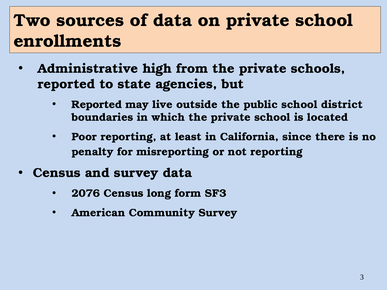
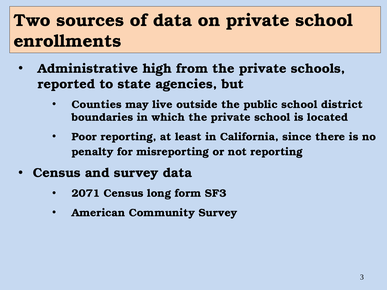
Reported at (97, 105): Reported -> Counties
2076: 2076 -> 2071
